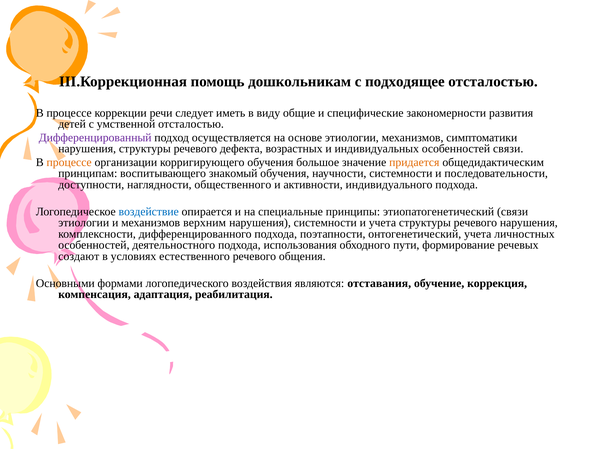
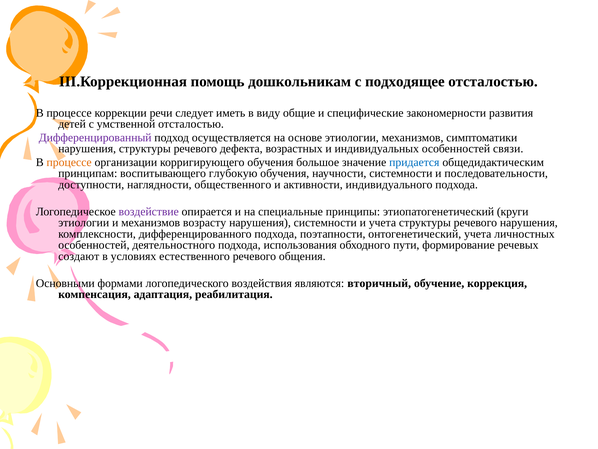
придается colour: orange -> blue
знакомый: знакомый -> глубокую
воздействие colour: blue -> purple
этиопатогенетический связи: связи -> круги
верхним: верхним -> возрасту
отставания: отставания -> вторичный
